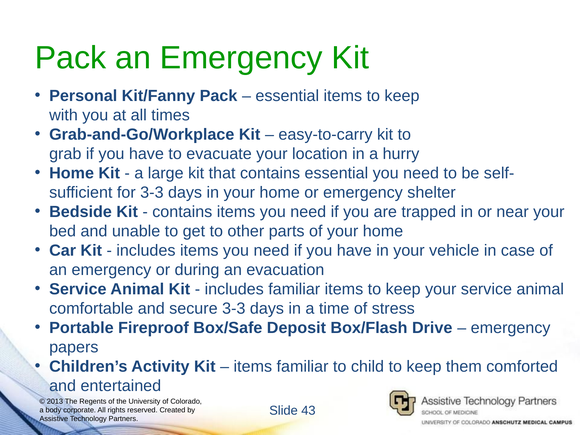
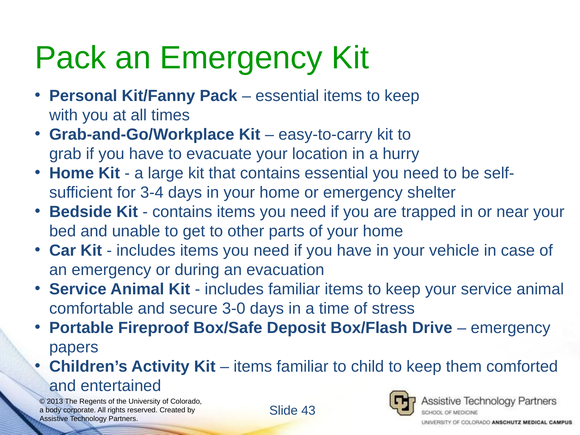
for 3-3: 3-3 -> 3-4
secure 3-3: 3-3 -> 3-0
